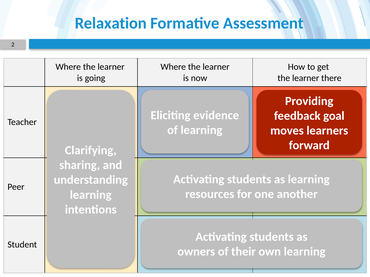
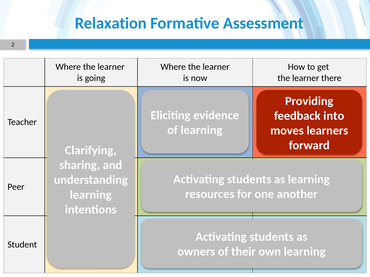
goal: goal -> into
